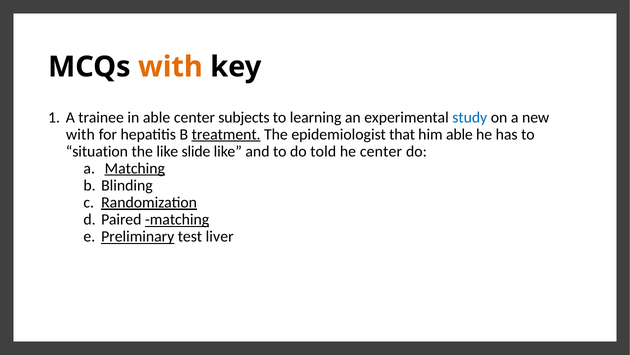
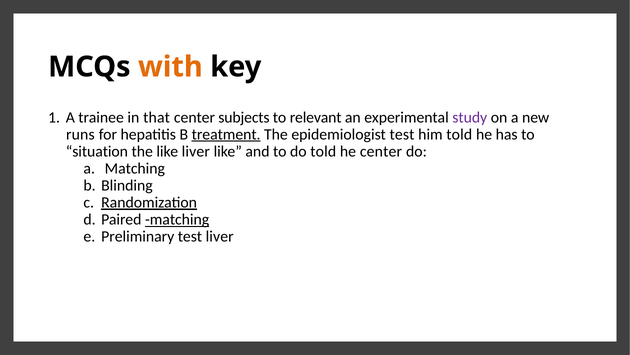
in able: able -> that
learning: learning -> relevant
study colour: blue -> purple
with at (80, 134): with -> runs
epidemiologist that: that -> test
him able: able -> told
like slide: slide -> liver
Matching at (135, 168) underline: present -> none
Preliminary underline: present -> none
